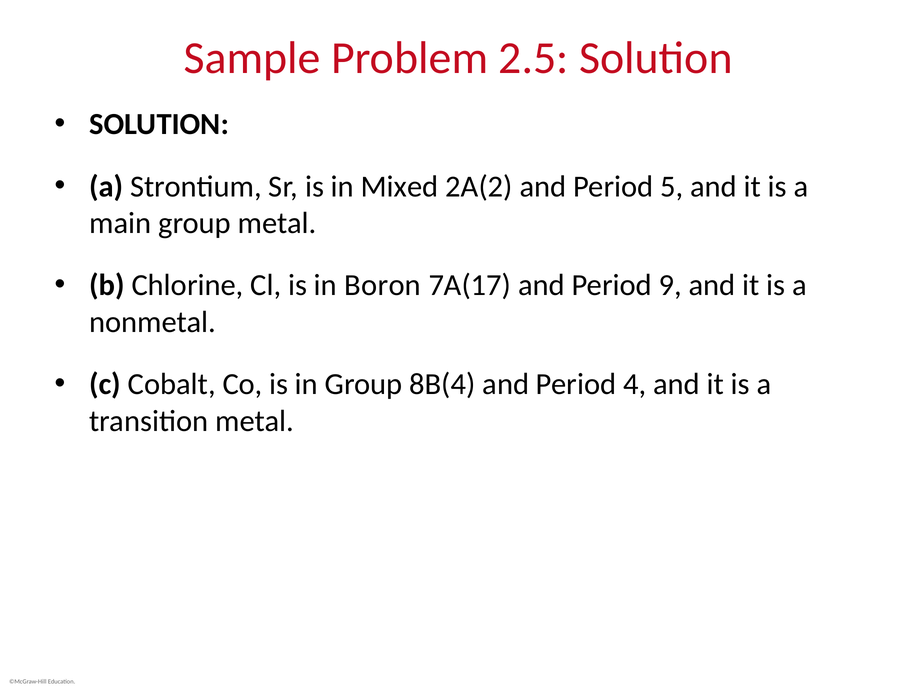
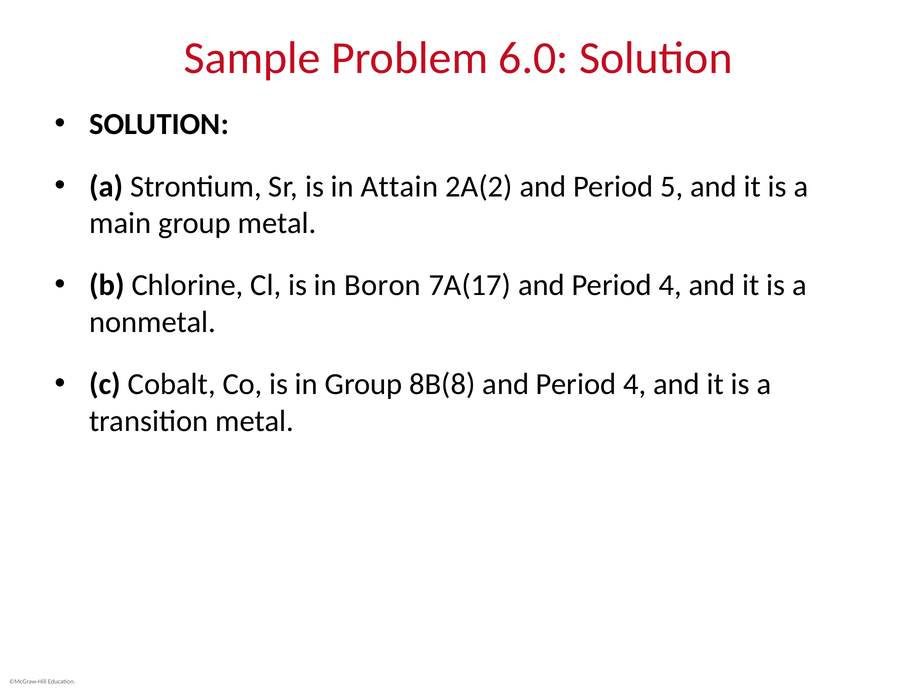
2.5: 2.5 -> 6.0
Mixed: Mixed -> Attain
7A(17 and Period 9: 9 -> 4
8B(4: 8B(4 -> 8B(8
